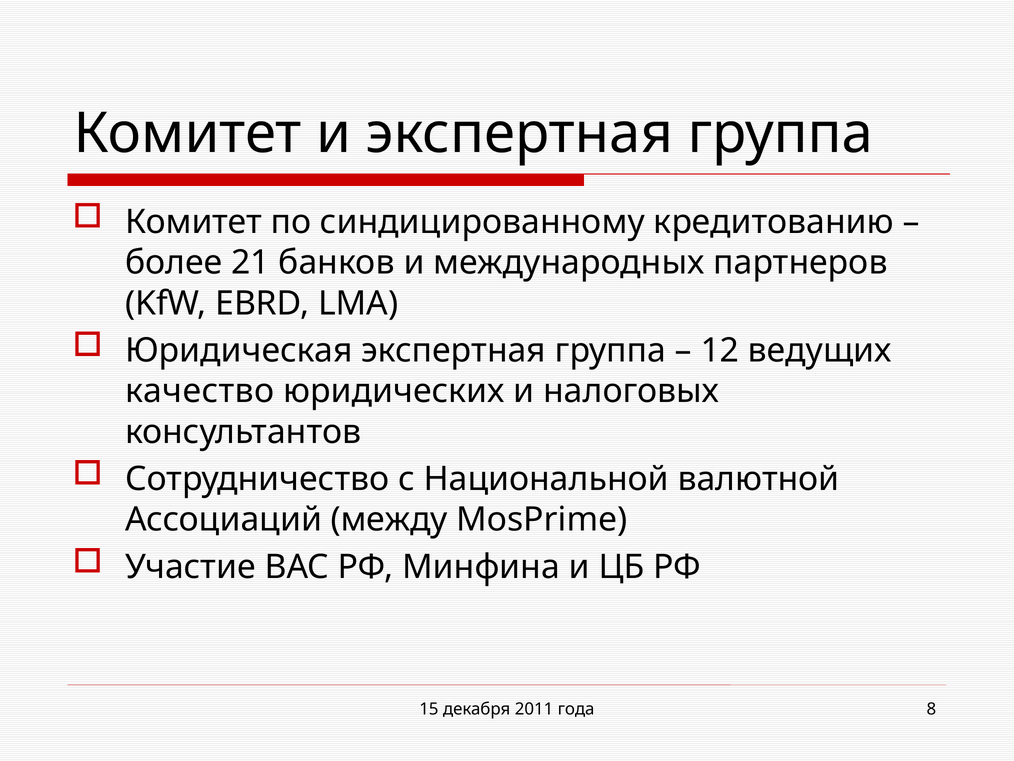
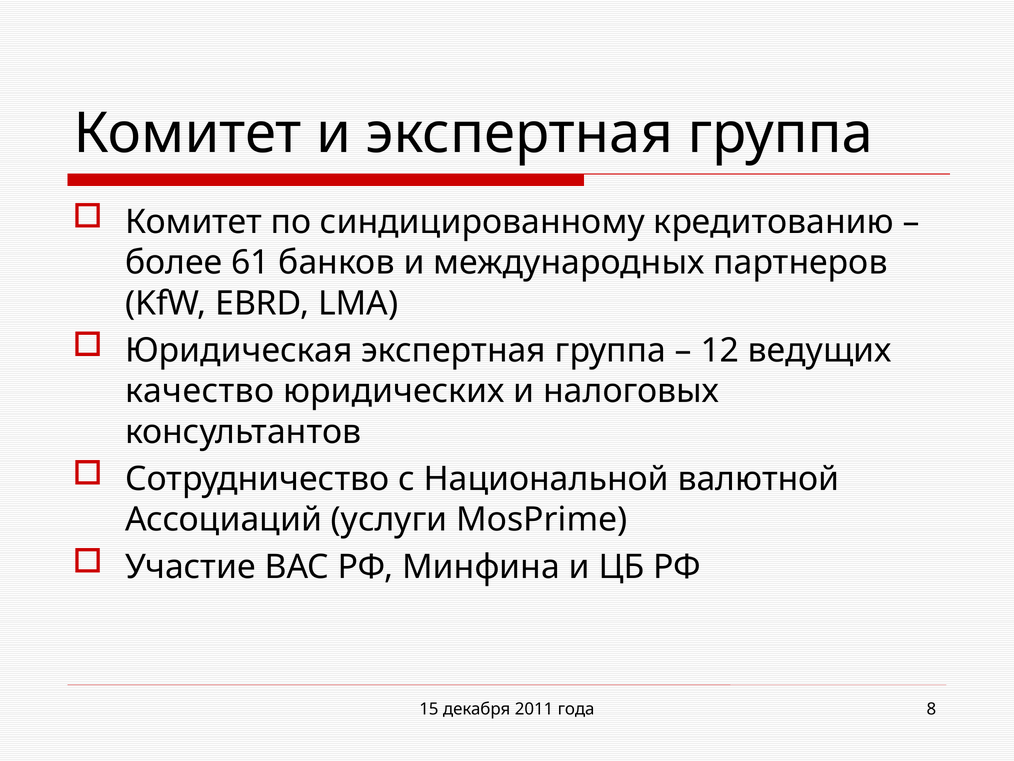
21: 21 -> 61
между: между -> услуги
